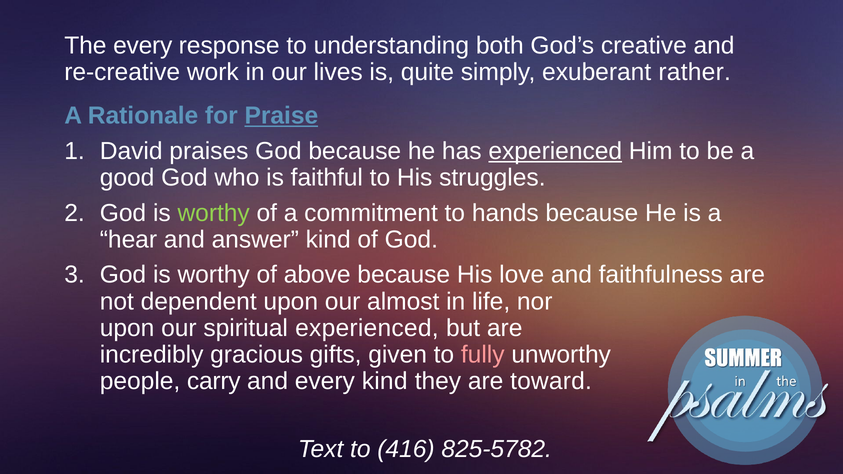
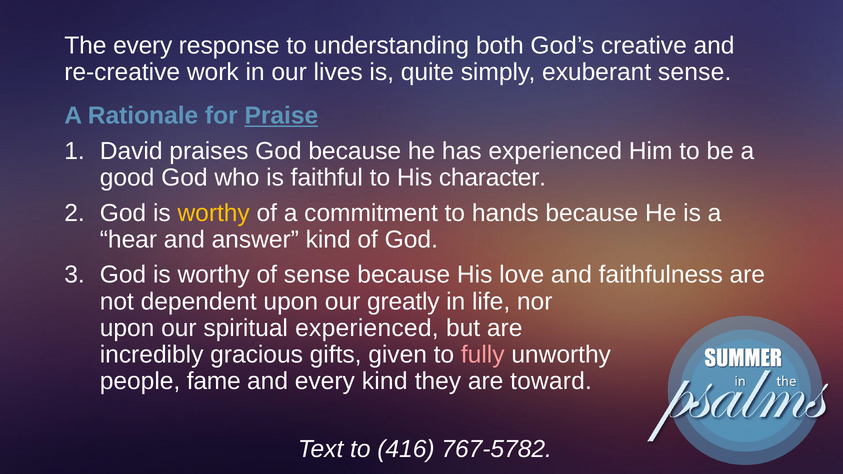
exuberant rather: rather -> sense
experienced at (555, 151) underline: present -> none
struggles: struggles -> character
worthy at (214, 213) colour: light green -> yellow
of above: above -> sense
almost: almost -> greatly
carry: carry -> fame
825-5782: 825-5782 -> 767-5782
